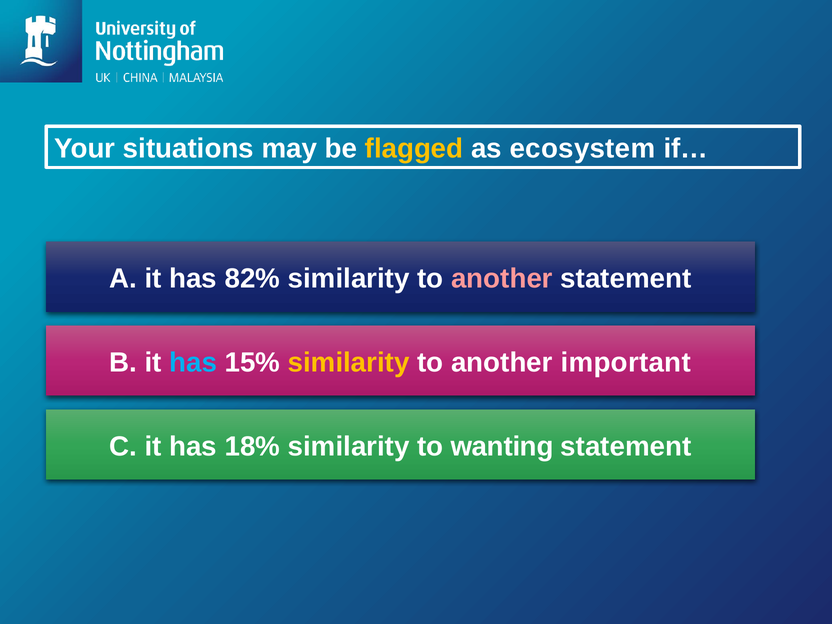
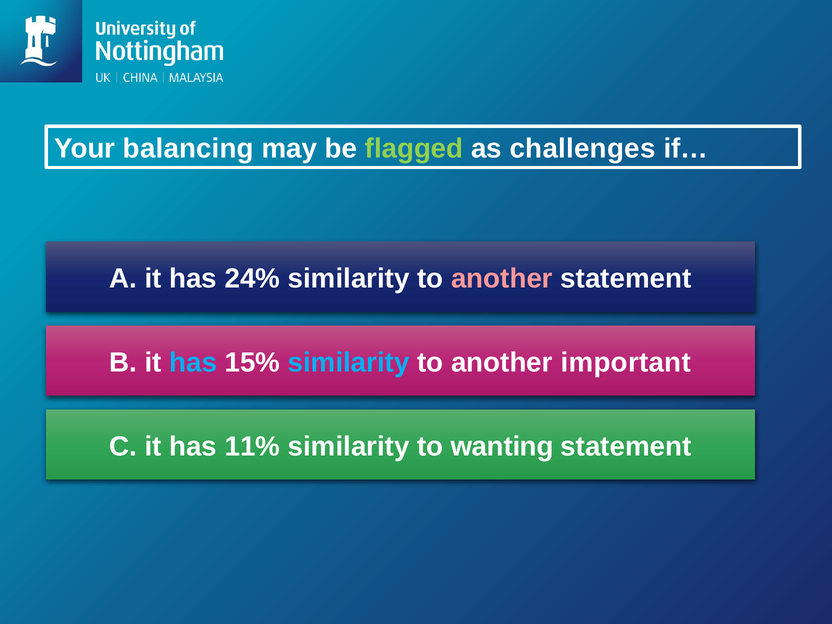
situations: situations -> balancing
flagged colour: yellow -> light green
ecosystem: ecosystem -> challenges
82%: 82% -> 24%
similarity at (349, 363) colour: yellow -> light blue
18%: 18% -> 11%
